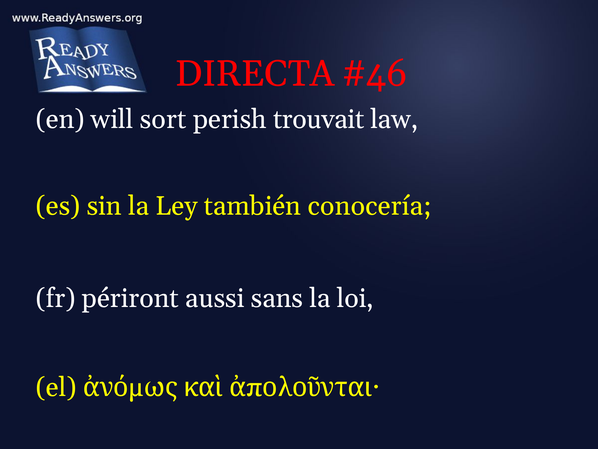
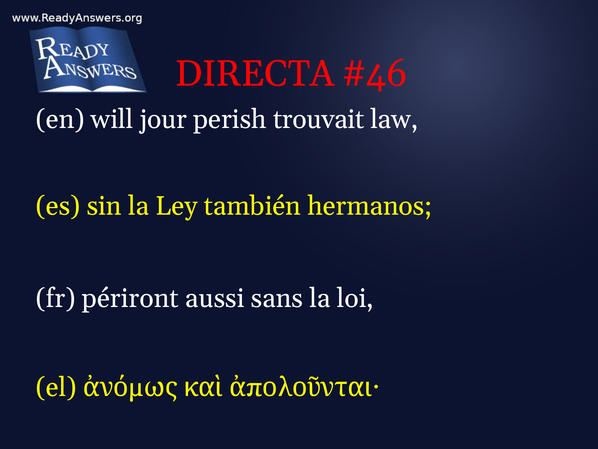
sort: sort -> jour
conocería: conocería -> hermanos
